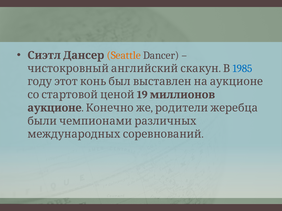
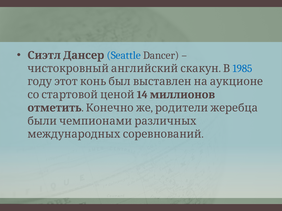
Seattle colour: orange -> blue
19: 19 -> 14
аукционе: аукционе -> отметить
